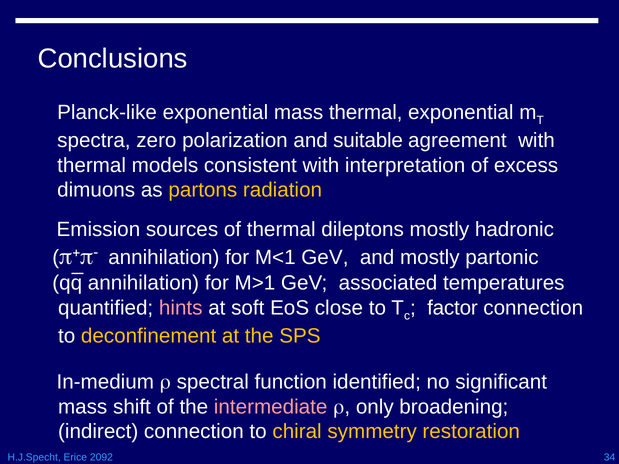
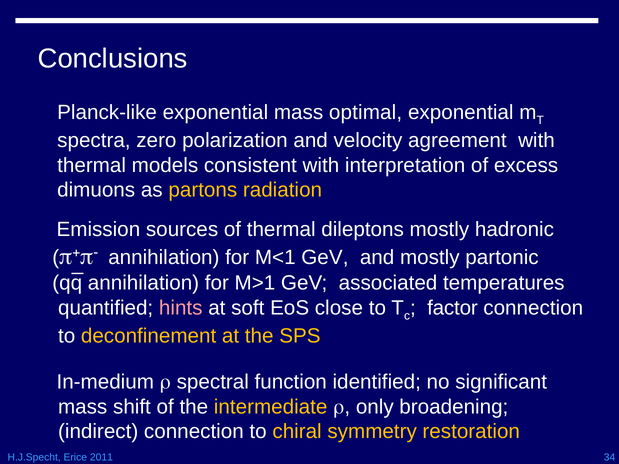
mass thermal: thermal -> optimal
suitable: suitable -> velocity
intermediate colour: pink -> yellow
2092: 2092 -> 2011
